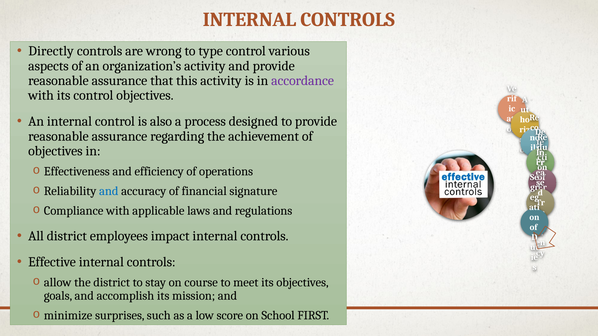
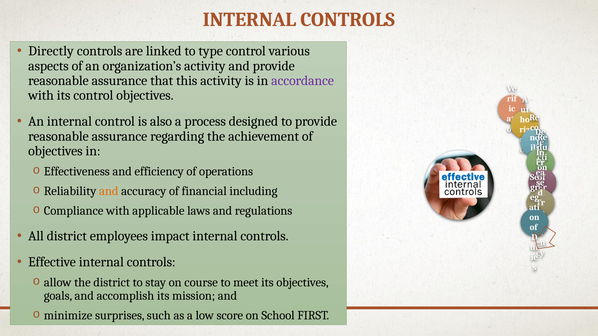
wrong: wrong -> linked
and at (109, 191) colour: blue -> orange
signature: signature -> including
